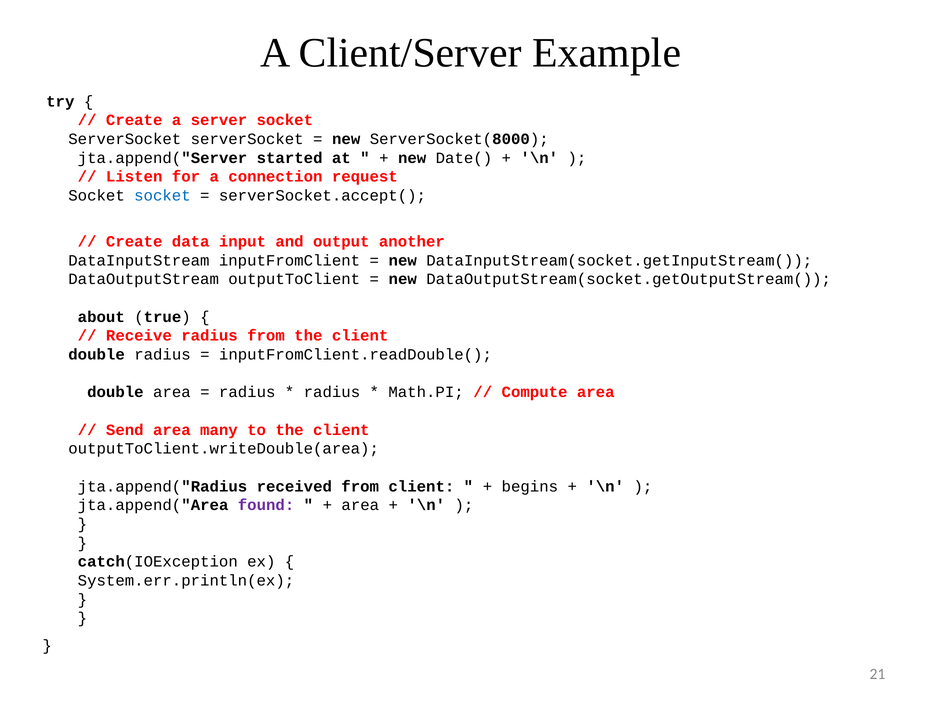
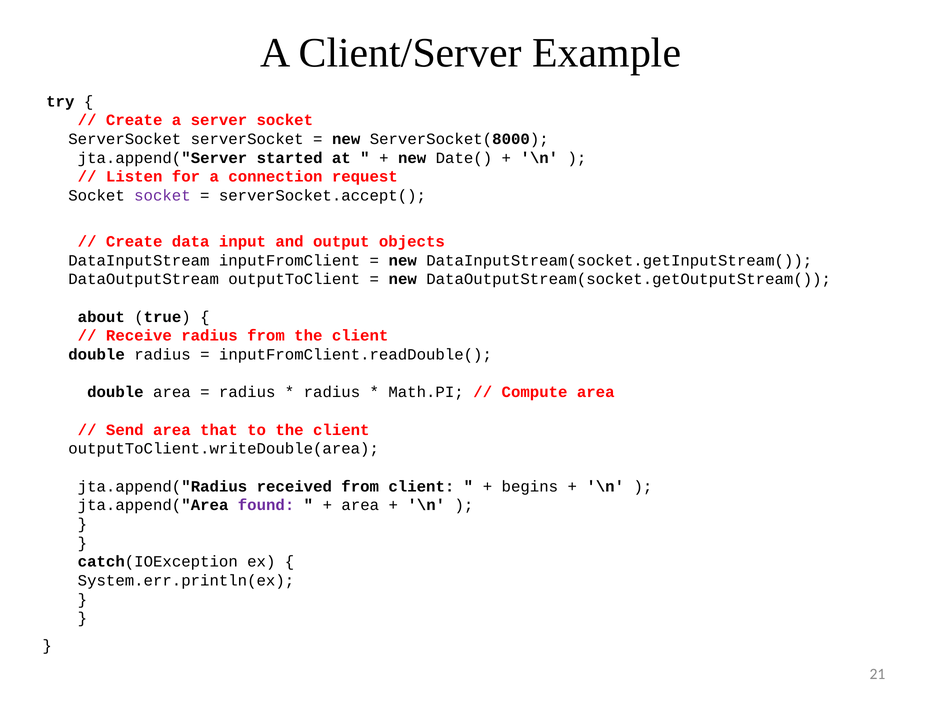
socket at (162, 196) colour: blue -> purple
another: another -> objects
many: many -> that
